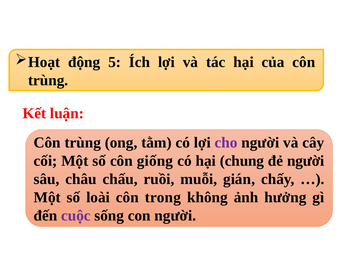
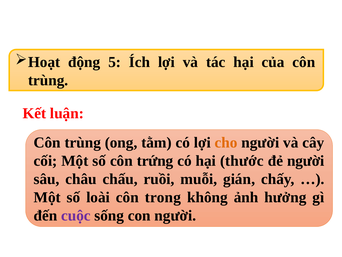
cho colour: purple -> orange
giống: giống -> trứng
chung: chung -> thước
